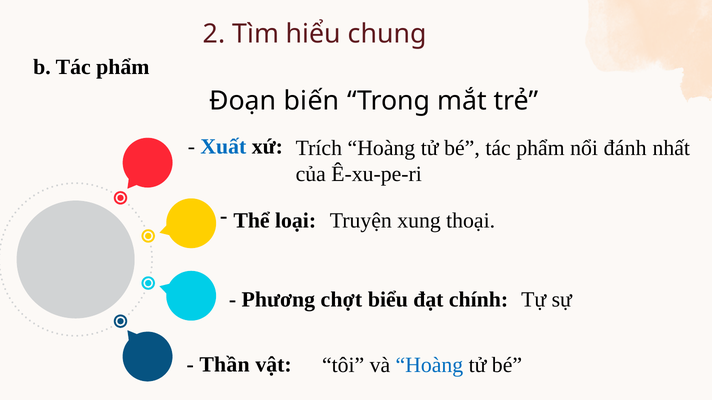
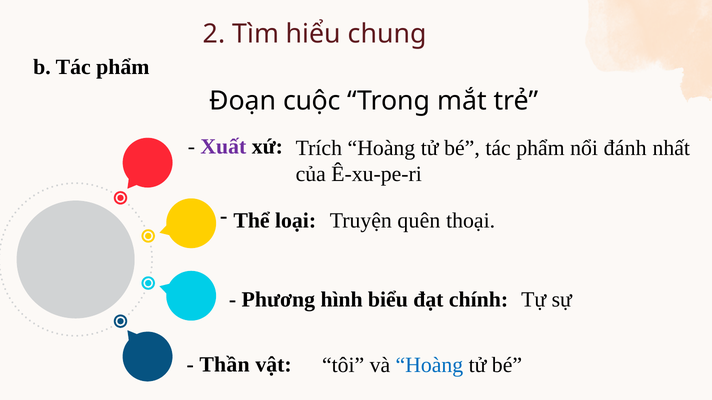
biến: biến -> cuộc
Xuất colour: blue -> purple
xung: xung -> quên
chợt: chợt -> hình
